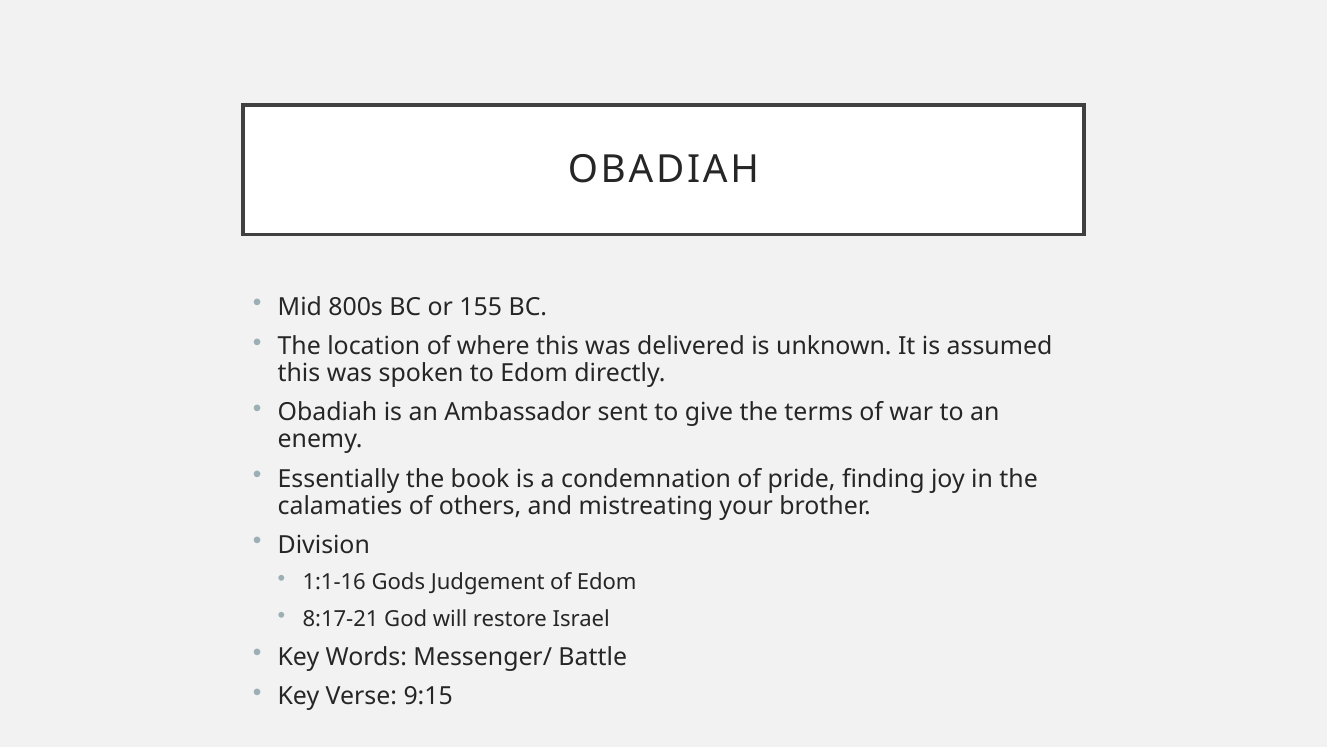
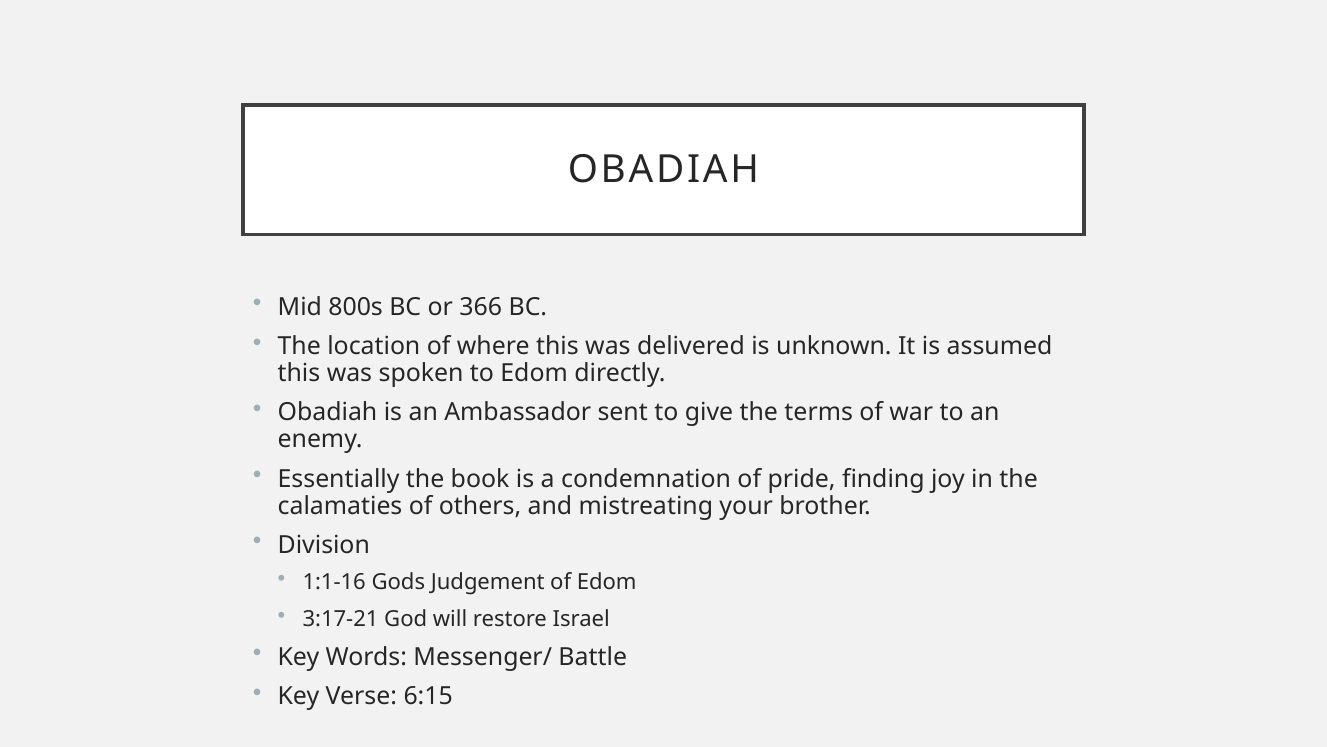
155: 155 -> 366
8:17-21: 8:17-21 -> 3:17-21
9:15: 9:15 -> 6:15
